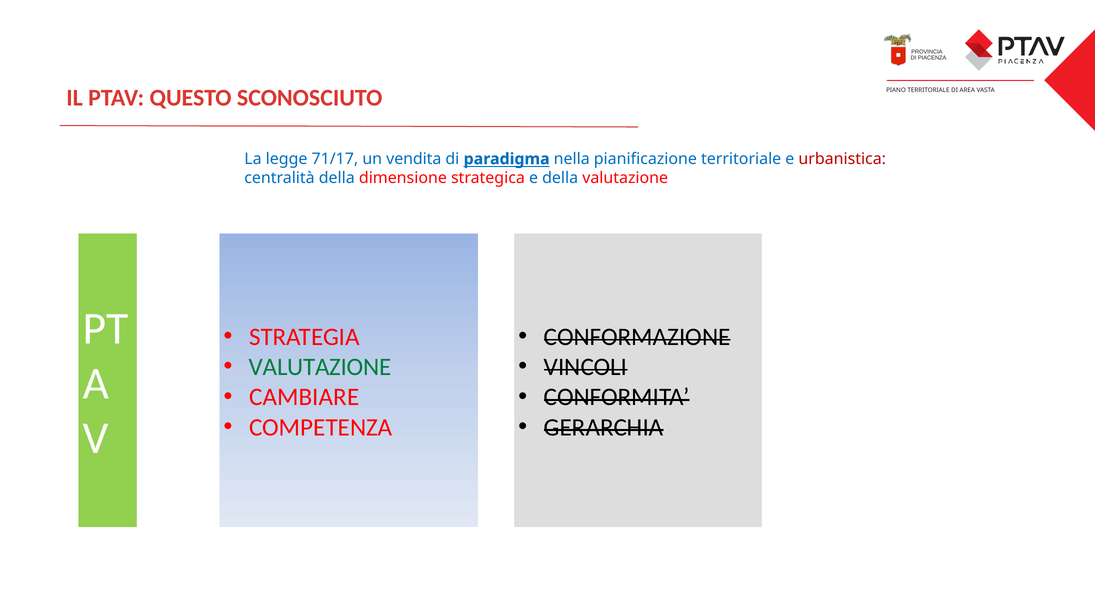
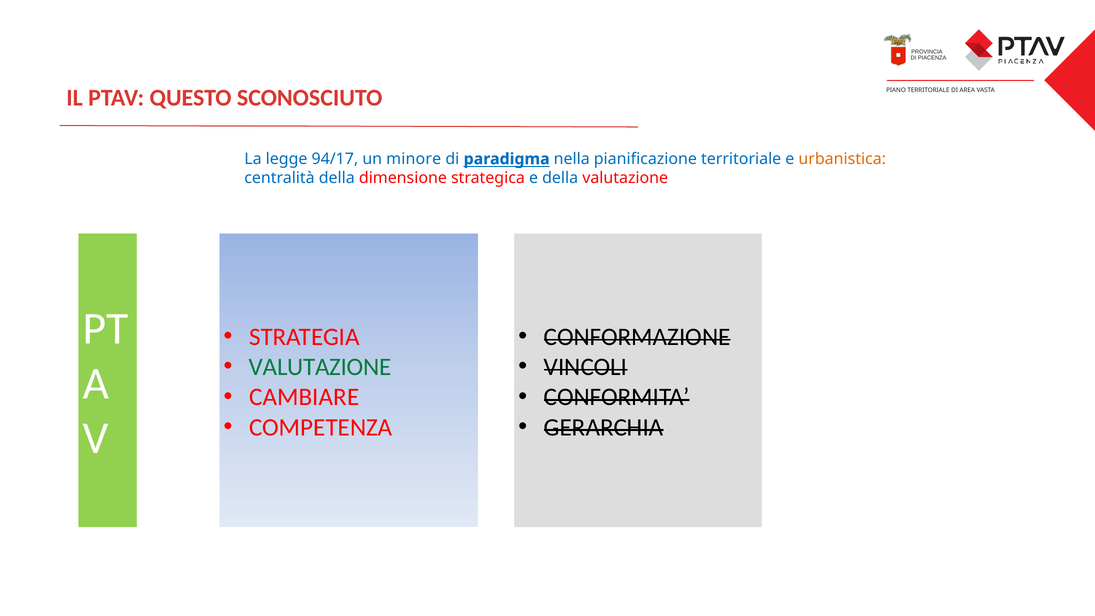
71/17: 71/17 -> 94/17
vendita: vendita -> minore
urbanistica colour: red -> orange
